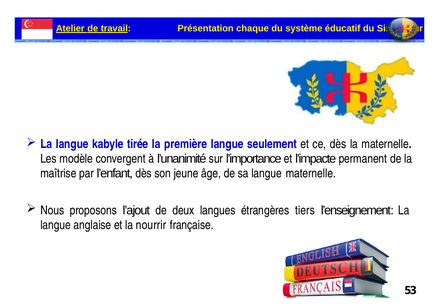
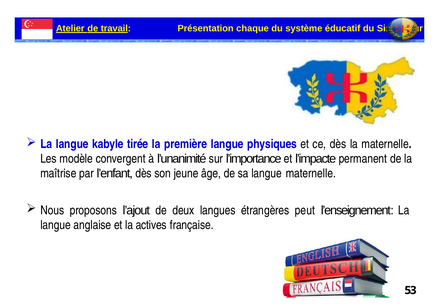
seulement: seulement -> physiques
tiers: tiers -> peut
nourrir: nourrir -> actives
